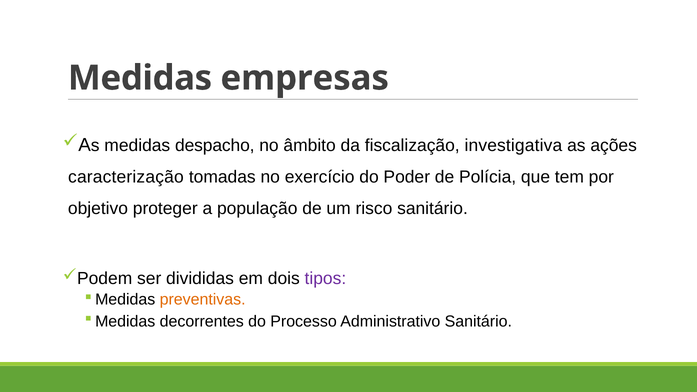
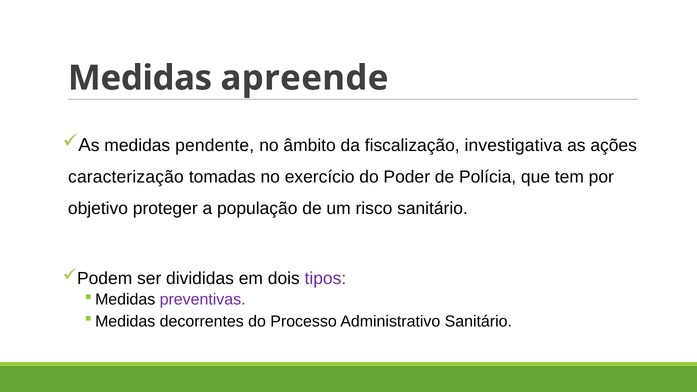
empresas: empresas -> apreende
despacho: despacho -> pendente
preventivas colour: orange -> purple
